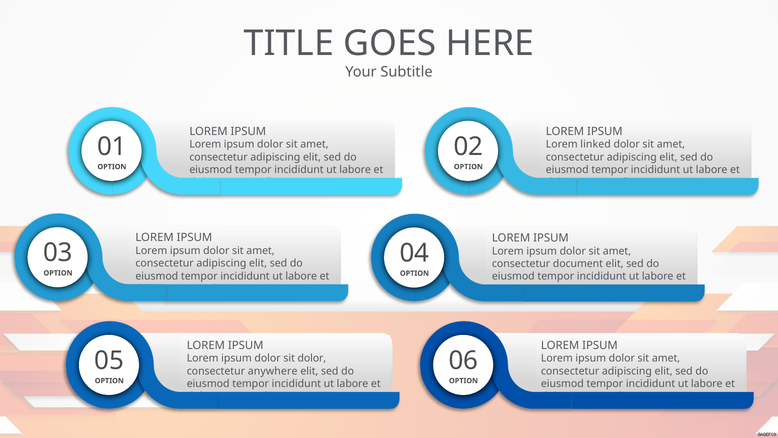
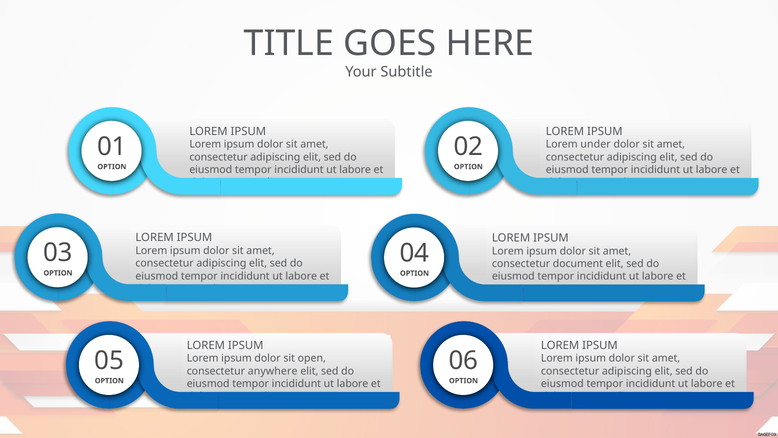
linked: linked -> under
sit dolor: dolor -> open
